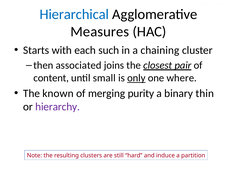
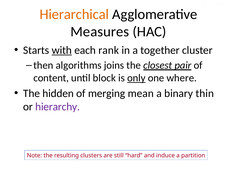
Hierarchical colour: blue -> orange
with underline: none -> present
such: such -> rank
chaining: chaining -> together
associated: associated -> algorithms
small: small -> block
known: known -> hidden
purity: purity -> mean
